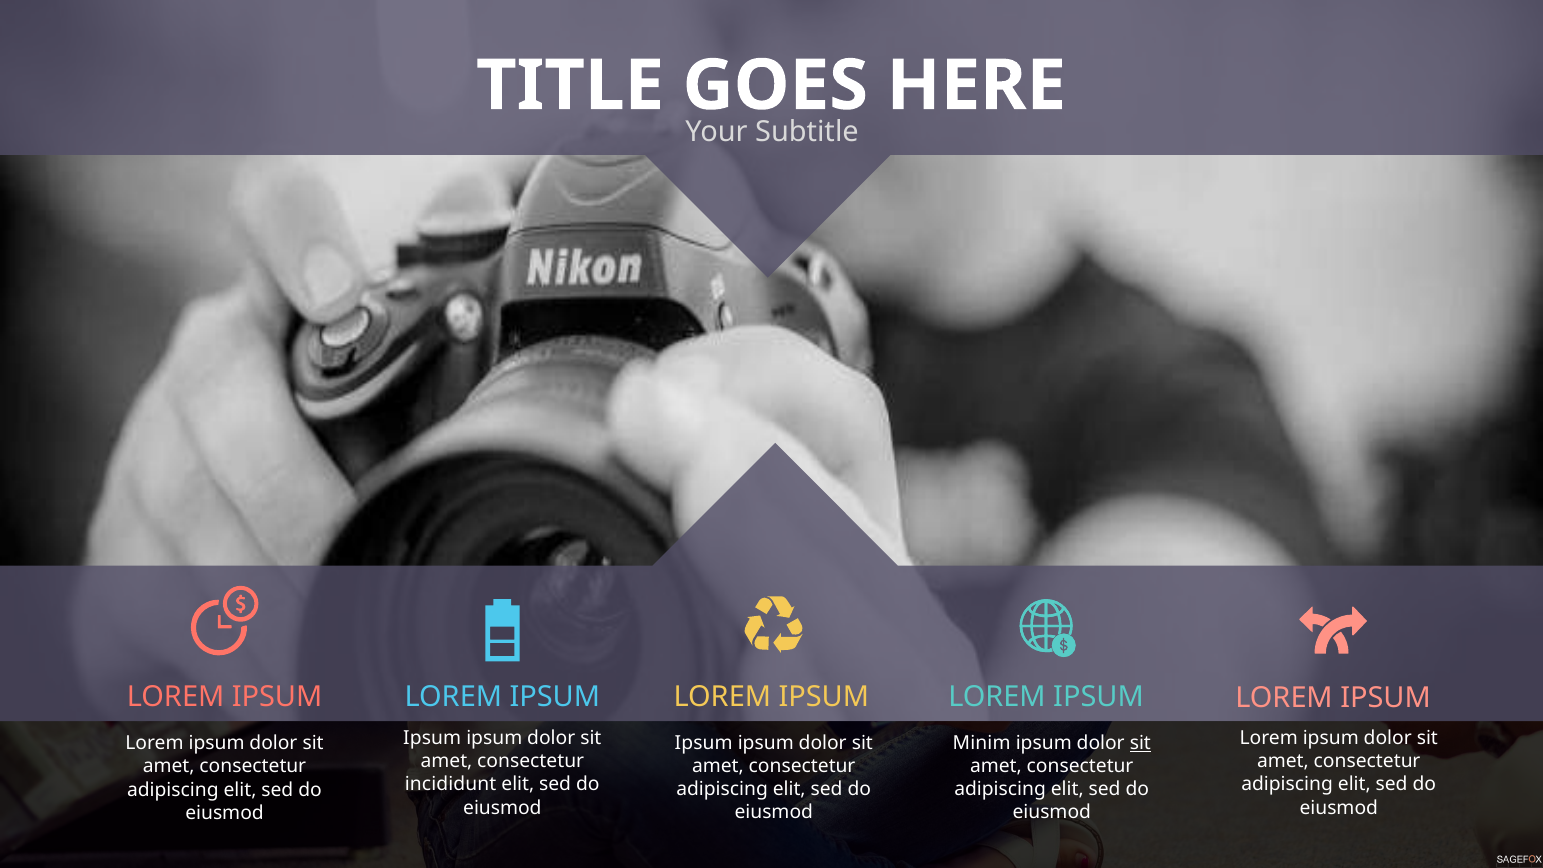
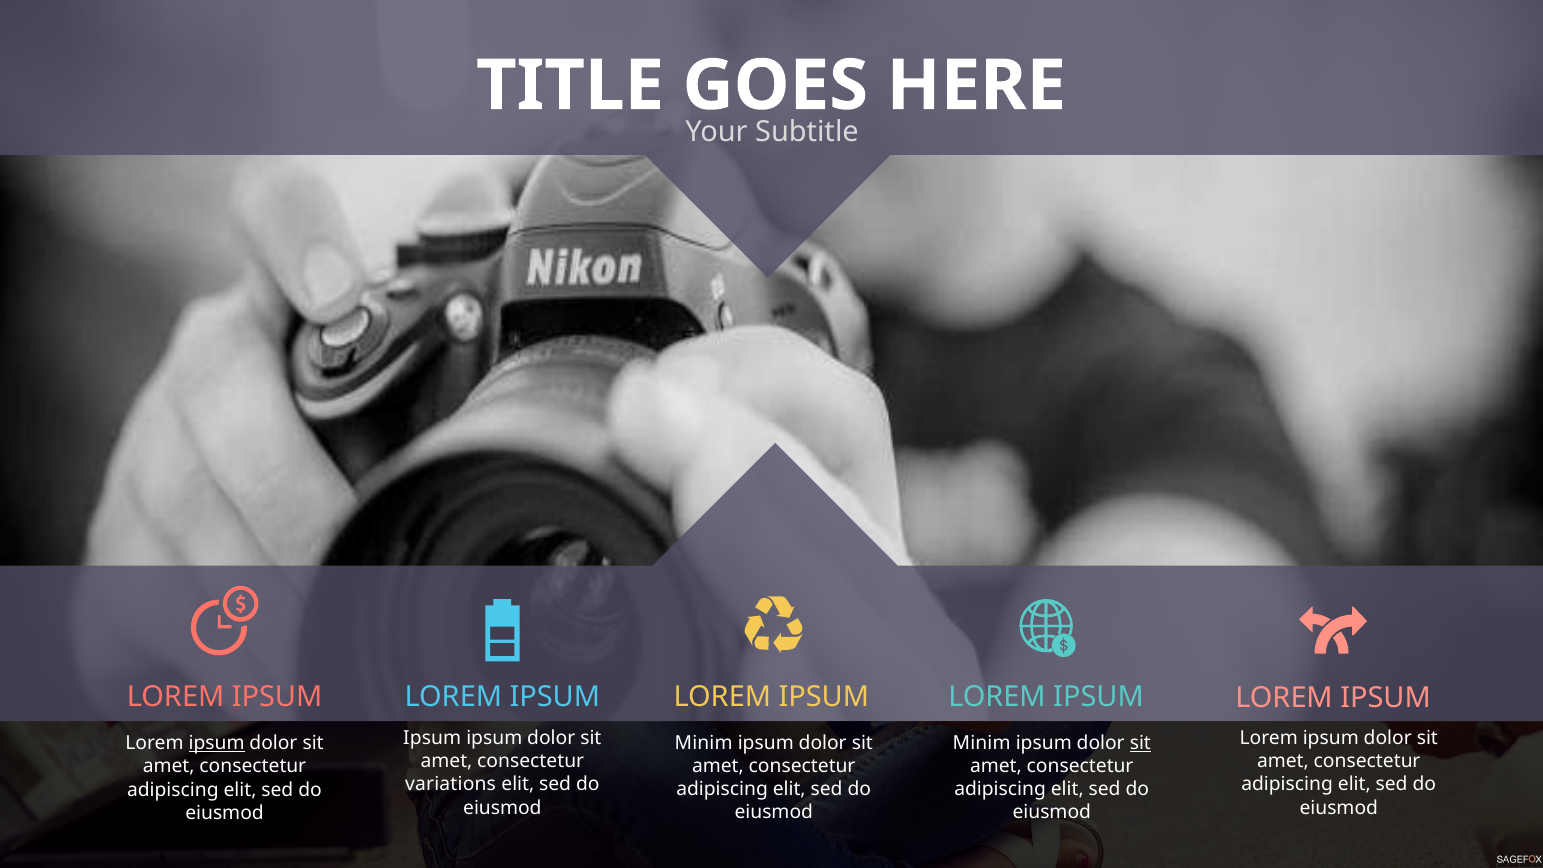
Ipsum at (704, 743): Ipsum -> Minim
ipsum at (217, 743) underline: none -> present
incididunt: incididunt -> variations
